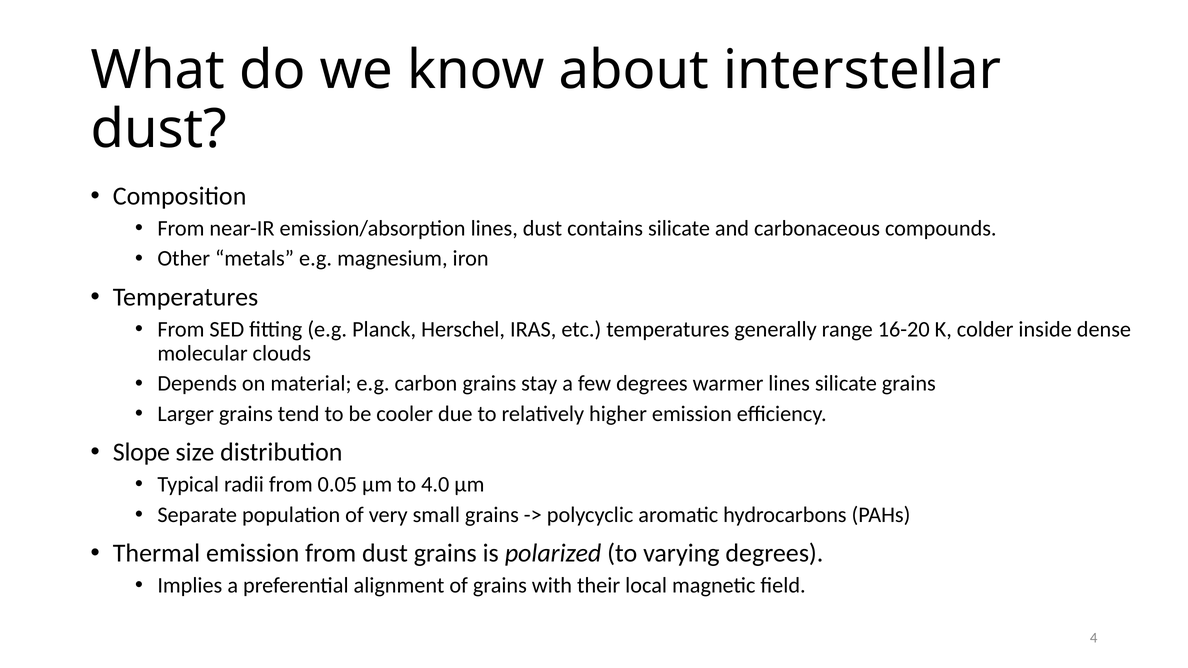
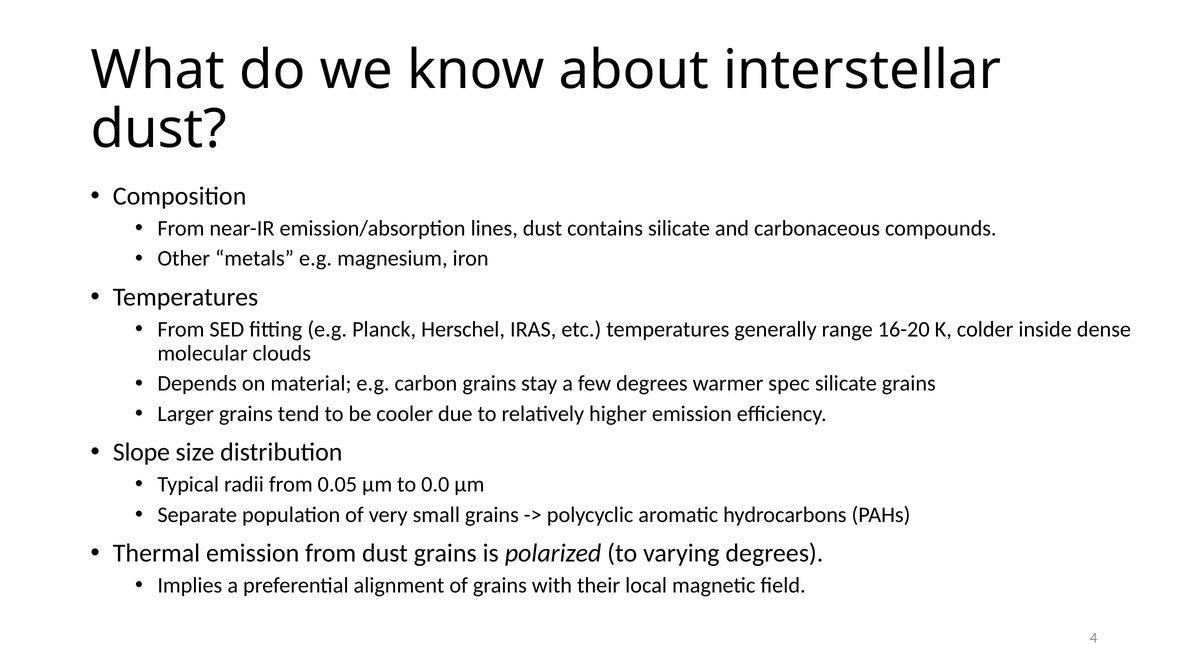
warmer lines: lines -> spec
4.0: 4.0 -> 0.0
